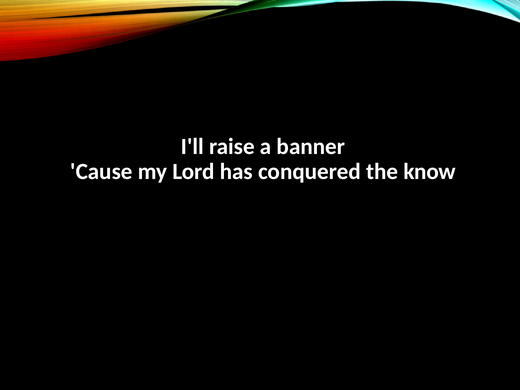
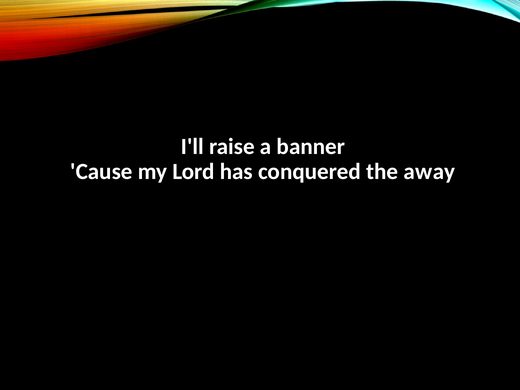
know: know -> away
